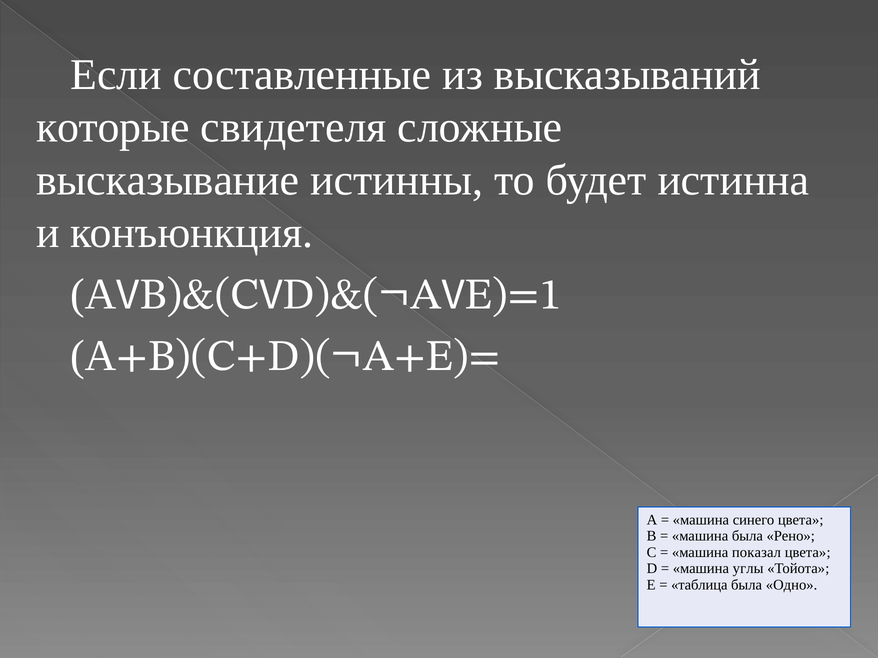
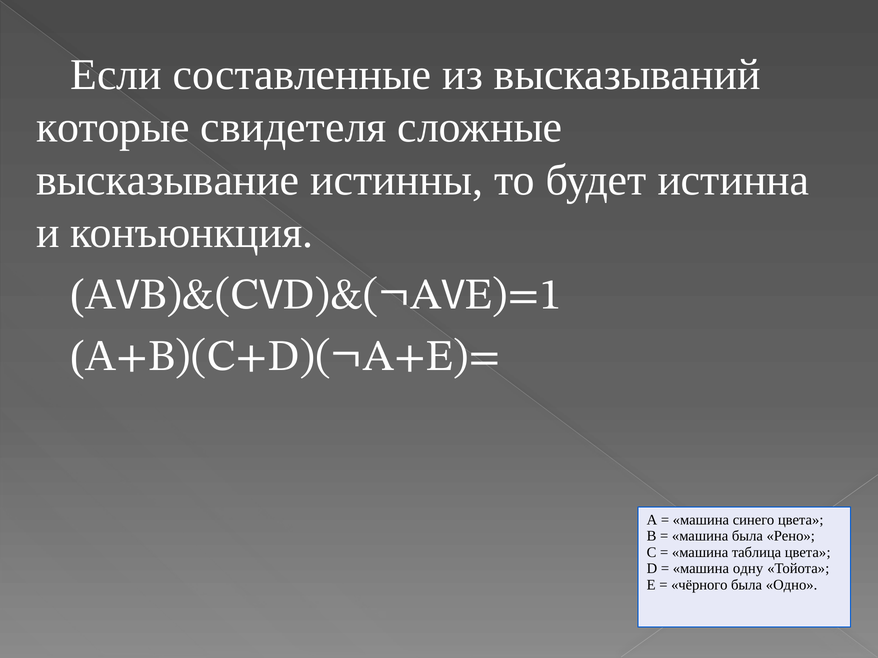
показал: показал -> таблица
углы: углы -> одну
таблица: таблица -> чёрного
